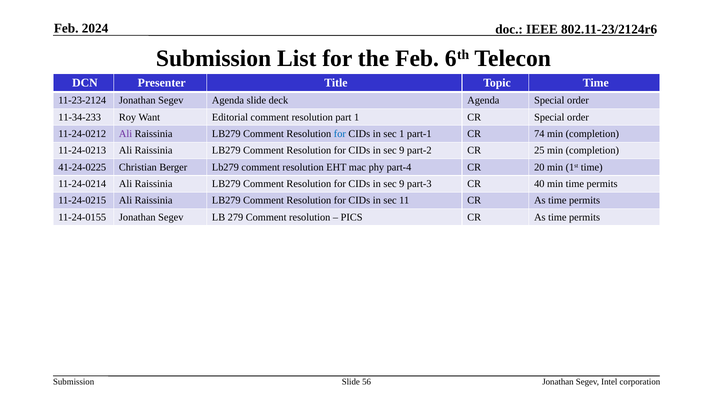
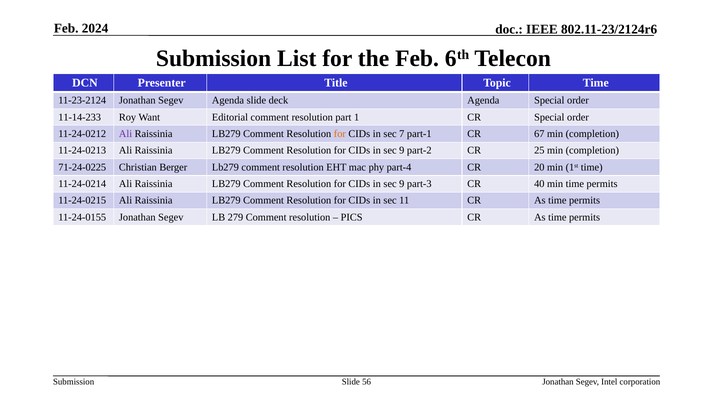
11-34-233: 11-34-233 -> 11-14-233
for at (340, 134) colour: blue -> orange
sec 1: 1 -> 7
74: 74 -> 67
41-24-0225: 41-24-0225 -> 71-24-0225
